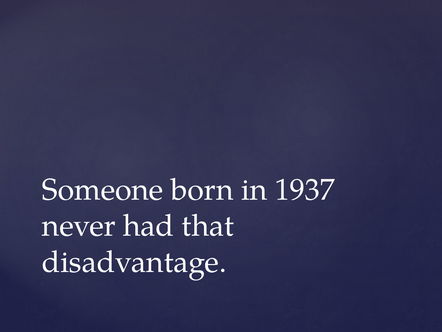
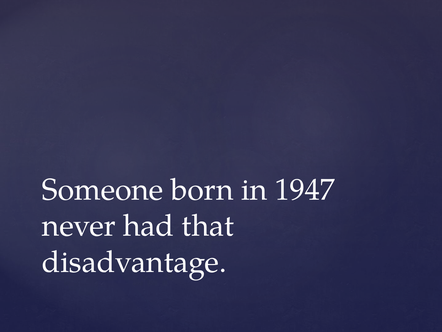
1937: 1937 -> 1947
